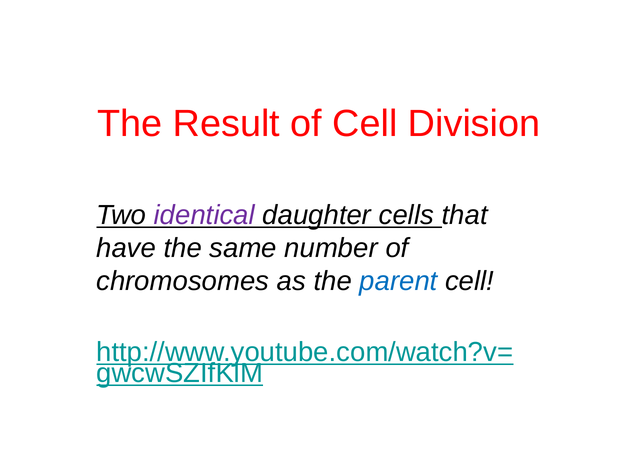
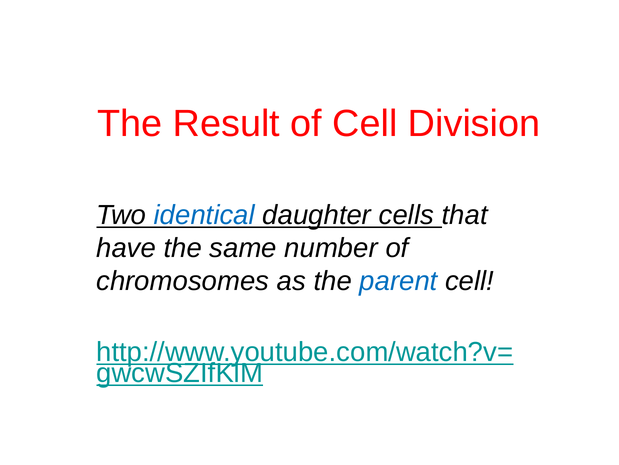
identical colour: purple -> blue
